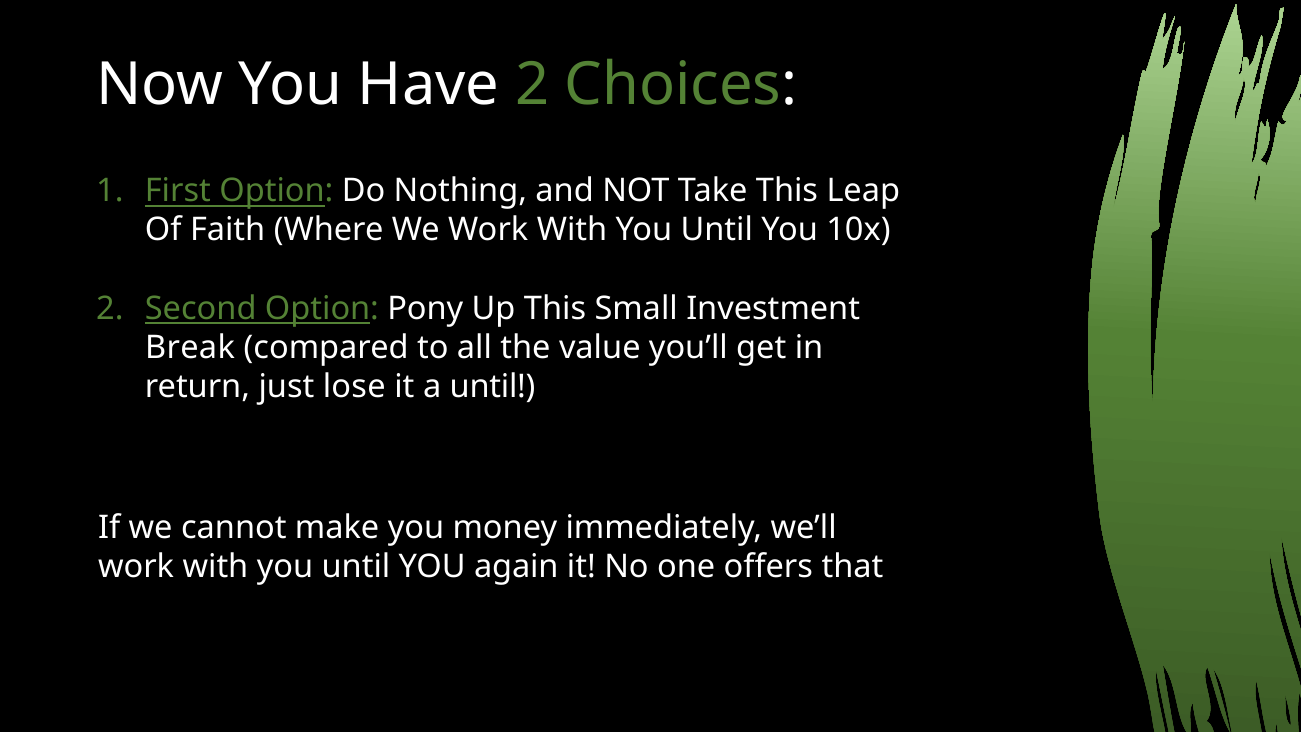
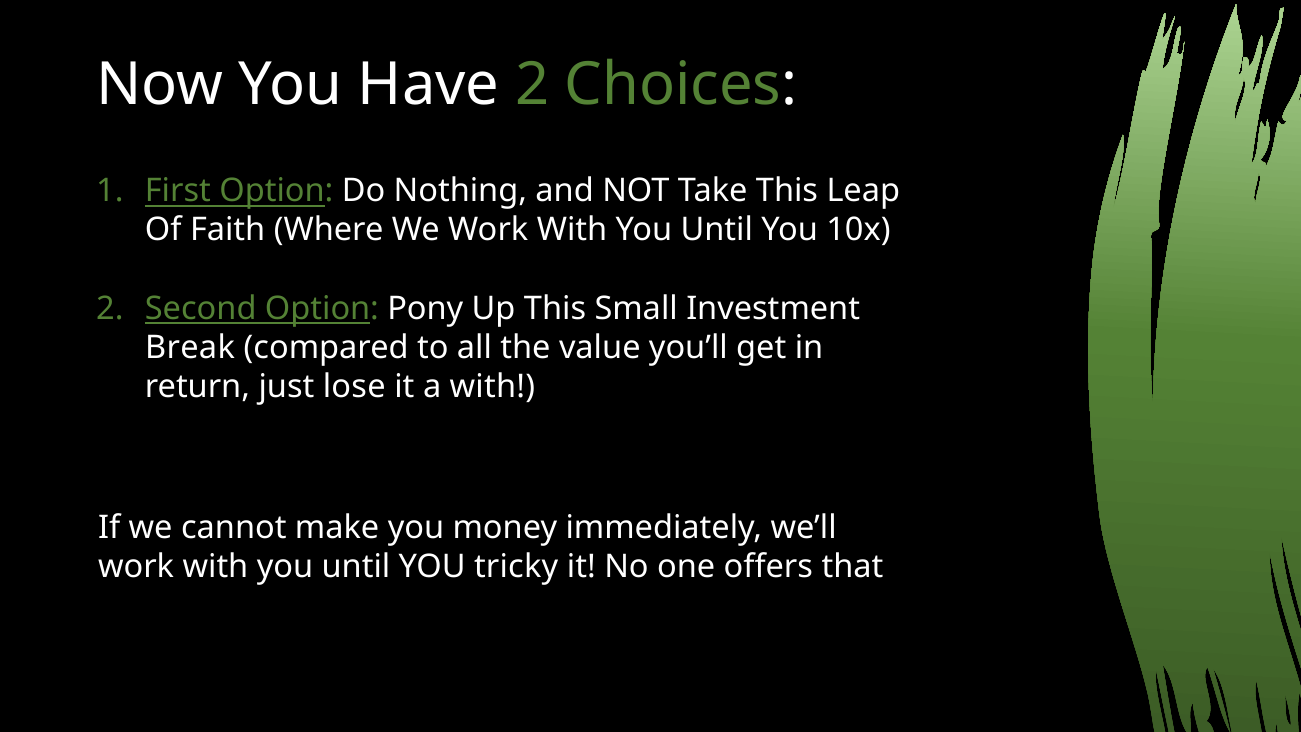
a until: until -> with
again: again -> tricky
